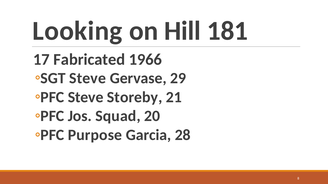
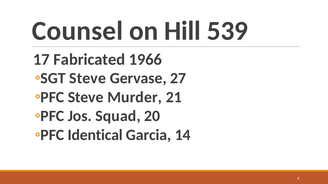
Looking: Looking -> Counsel
181: 181 -> 539
29: 29 -> 27
Storeby: Storeby -> Murder
Purpose: Purpose -> Identical
28: 28 -> 14
